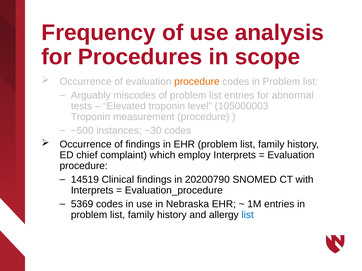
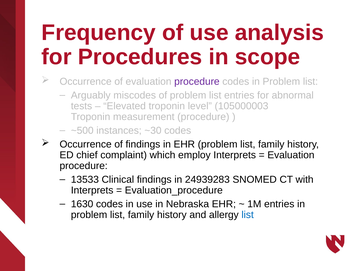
procedure at (197, 82) colour: orange -> purple
14519: 14519 -> 13533
20200790: 20200790 -> 24939283
5369: 5369 -> 1630
